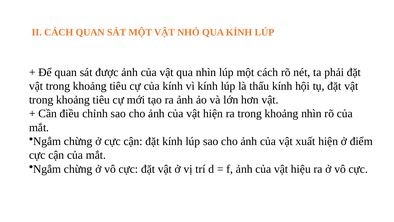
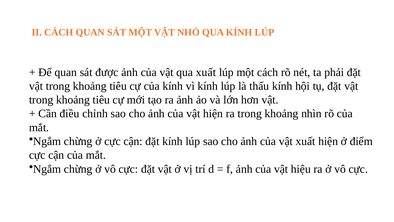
qua nhìn: nhìn -> xuất
